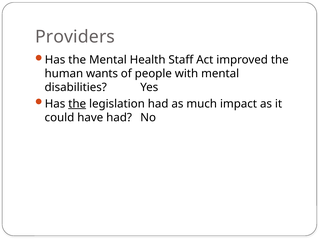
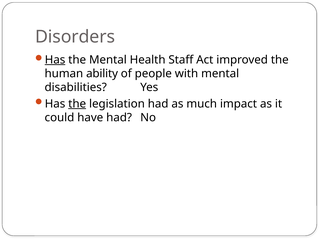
Providers: Providers -> Disorders
Has at (55, 60) underline: none -> present
wants: wants -> ability
